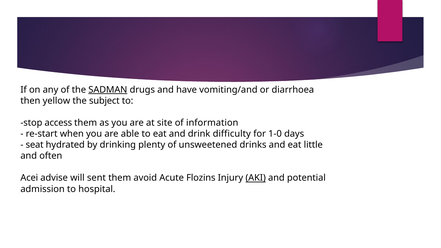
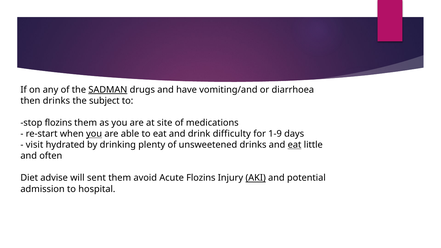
then yellow: yellow -> drinks
stop access: access -> flozins
information: information -> medications
you at (94, 134) underline: none -> present
1-0: 1-0 -> 1-9
seat: seat -> visit
eat at (295, 145) underline: none -> present
Acei: Acei -> Diet
